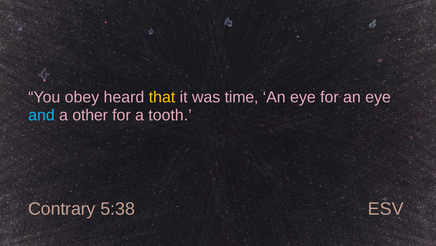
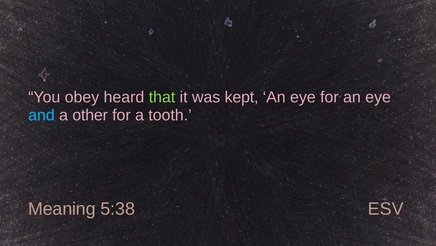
that colour: yellow -> light green
time: time -> kept
Contrary: Contrary -> Meaning
